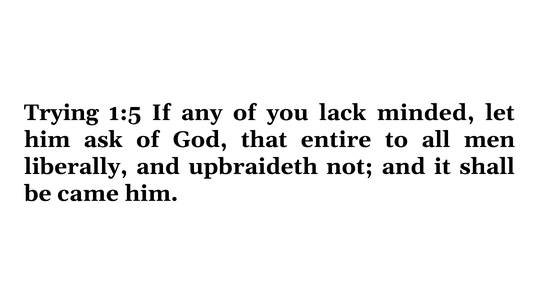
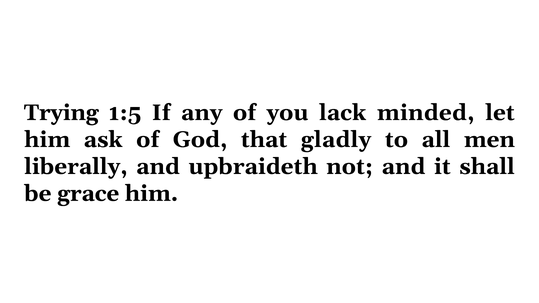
entire: entire -> gladly
came: came -> grace
